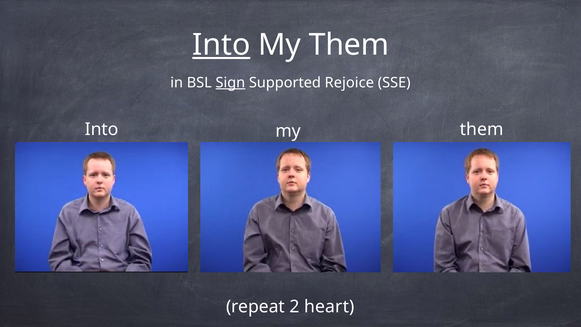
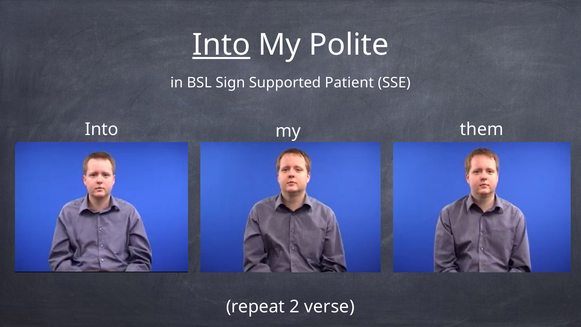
Them at (349, 45): Them -> Polite
Sign underline: present -> none
Rejoice: Rejoice -> Patient
heart: heart -> verse
